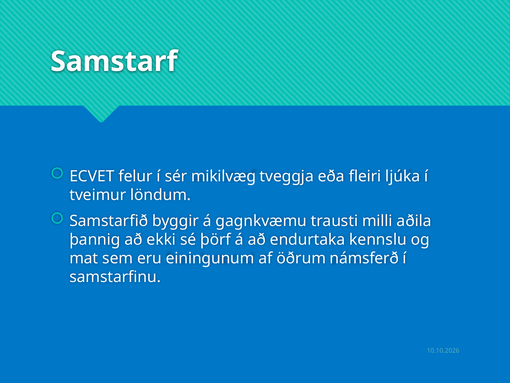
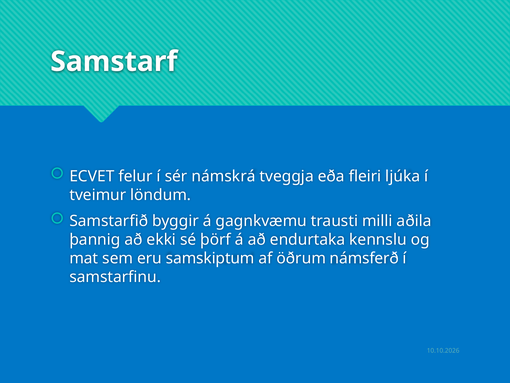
mikilvæg: mikilvæg -> námskrá
einingunum: einingunum -> samskiptum
